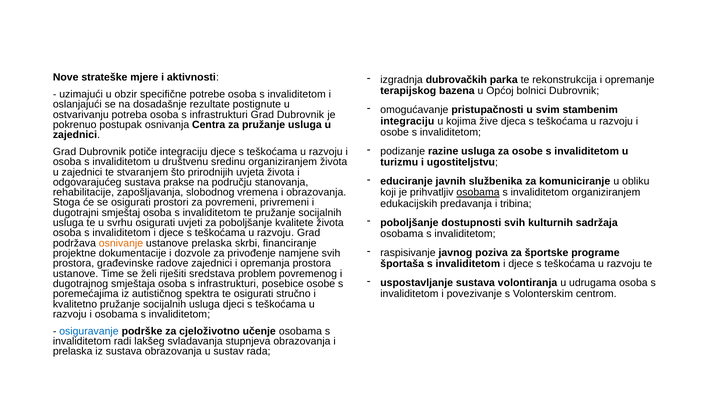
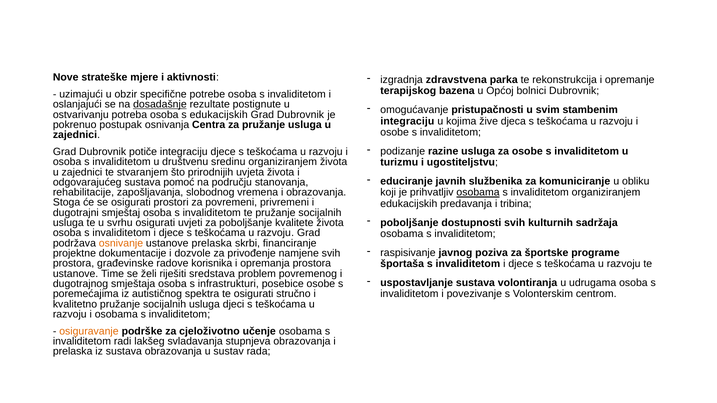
dubrovačkih: dubrovačkih -> zdravstvena
dosadašnje underline: none -> present
potreba osoba s infrastrukturi: infrastrukturi -> edukacijskih
prakse: prakse -> pomoć
radove zajednici: zajednici -> korisnika
osiguravanje colour: blue -> orange
